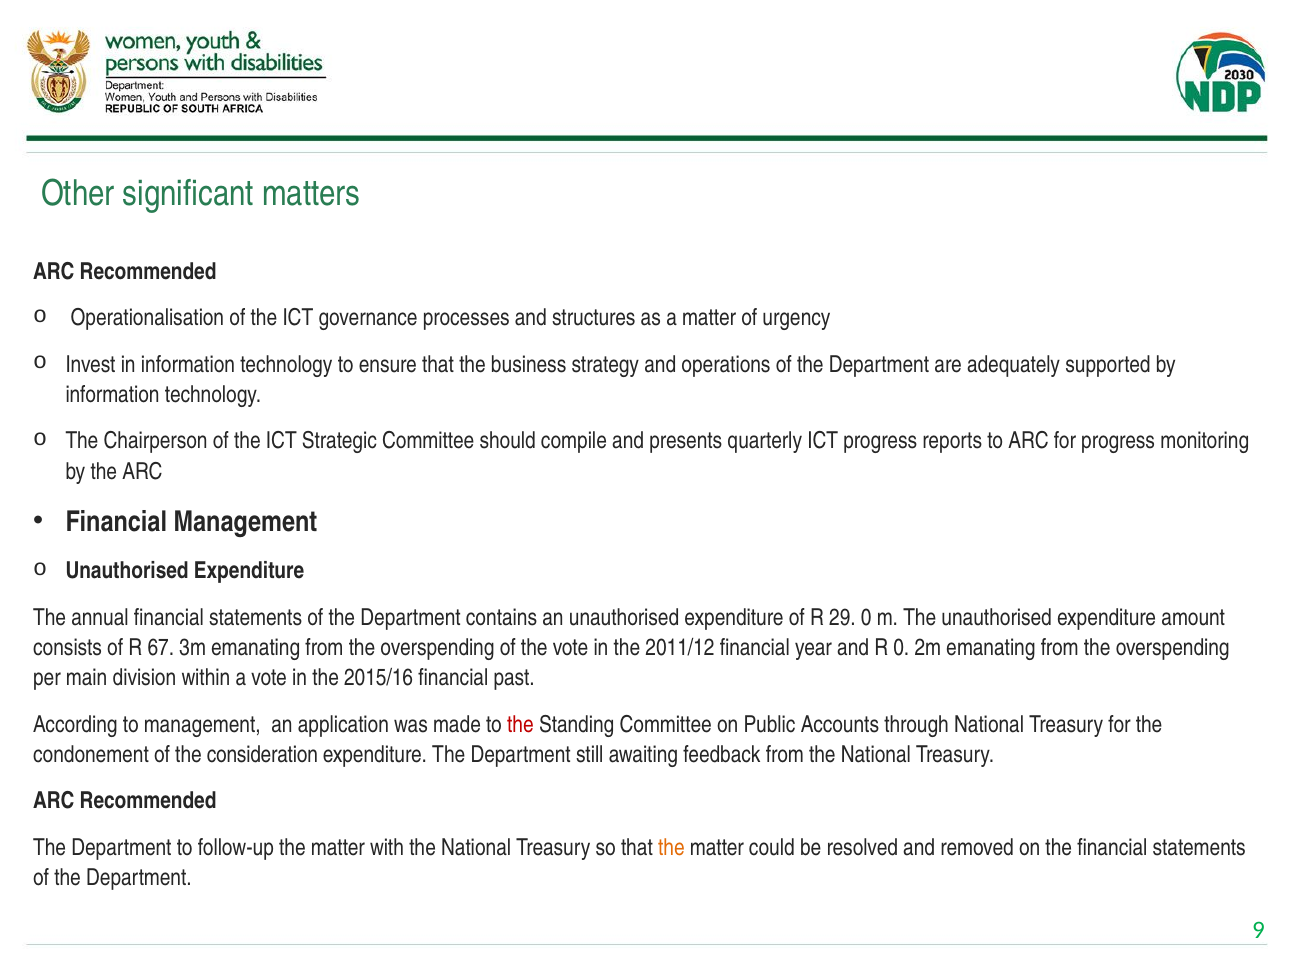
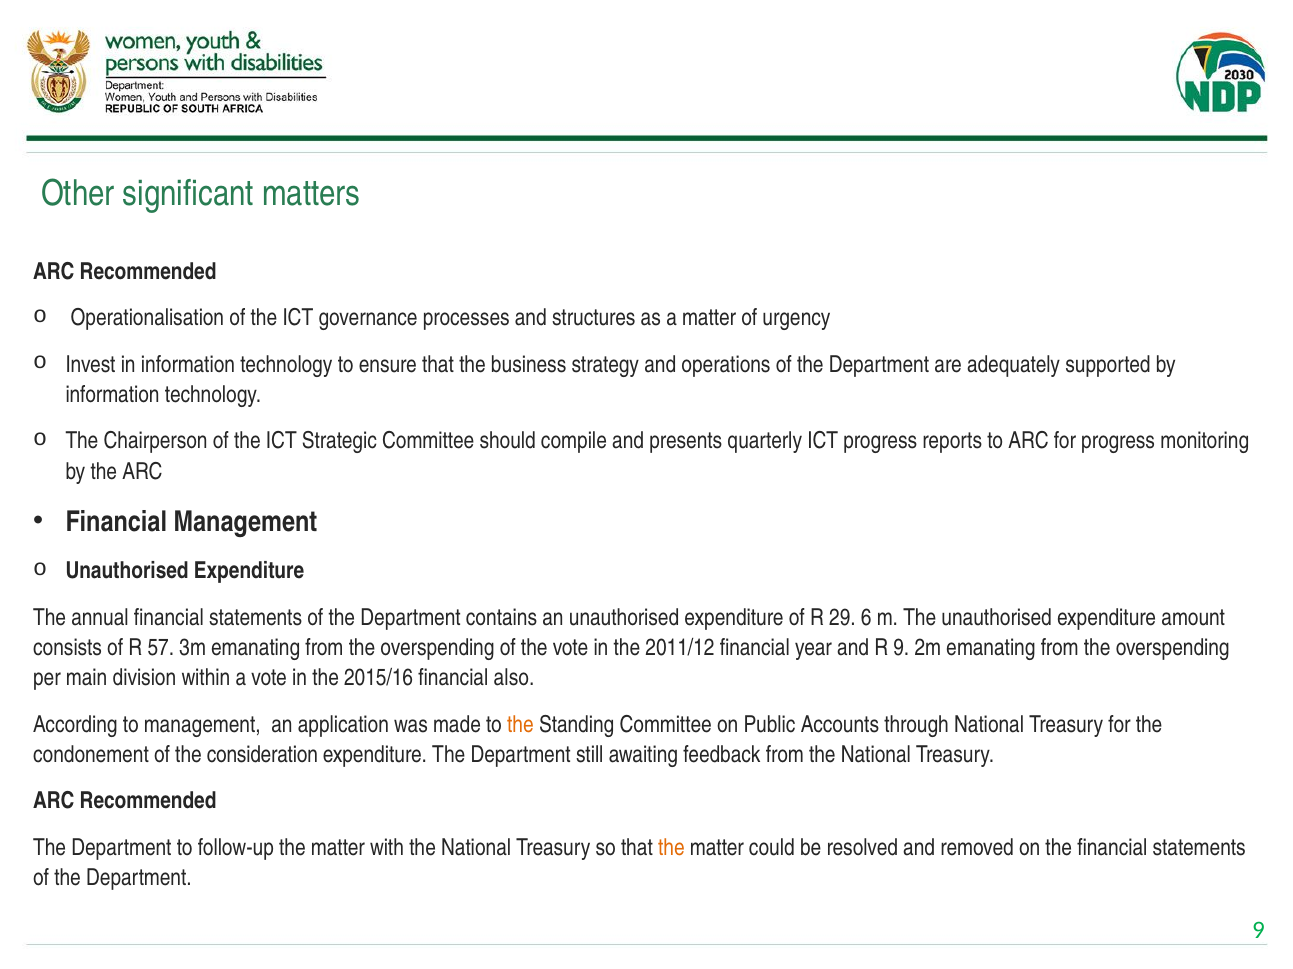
29 0: 0 -> 6
67: 67 -> 57
R 0: 0 -> 9
past: past -> also
the at (520, 725) colour: red -> orange
